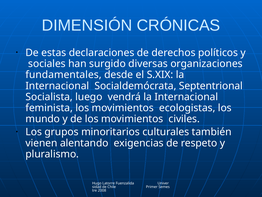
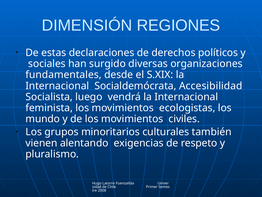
CRÓNICAS: CRÓNICAS -> REGIONES
Septentrional: Septentrional -> Accesibilidad
